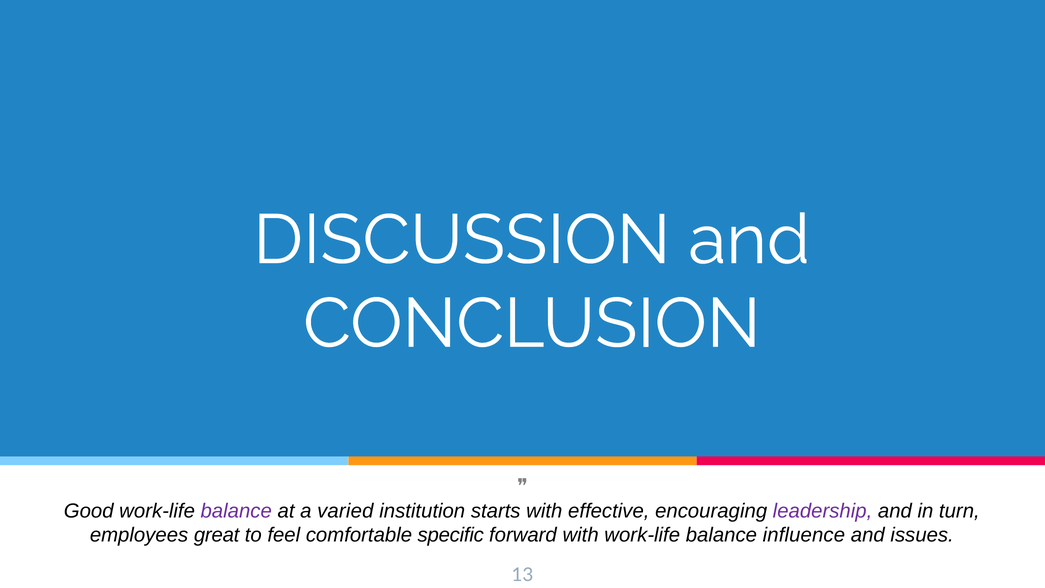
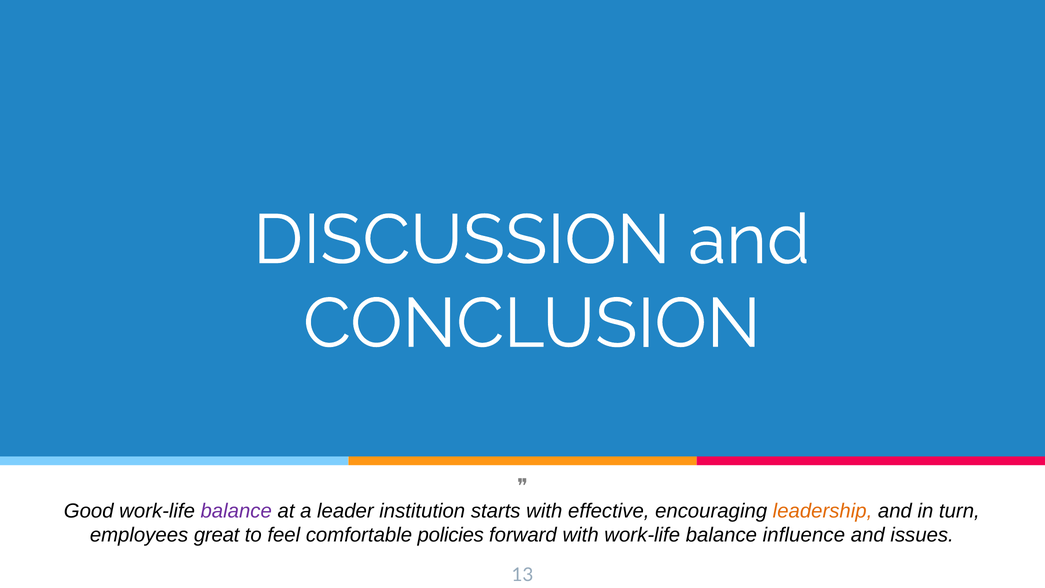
varied: varied -> leader
leadership colour: purple -> orange
specific: specific -> policies
